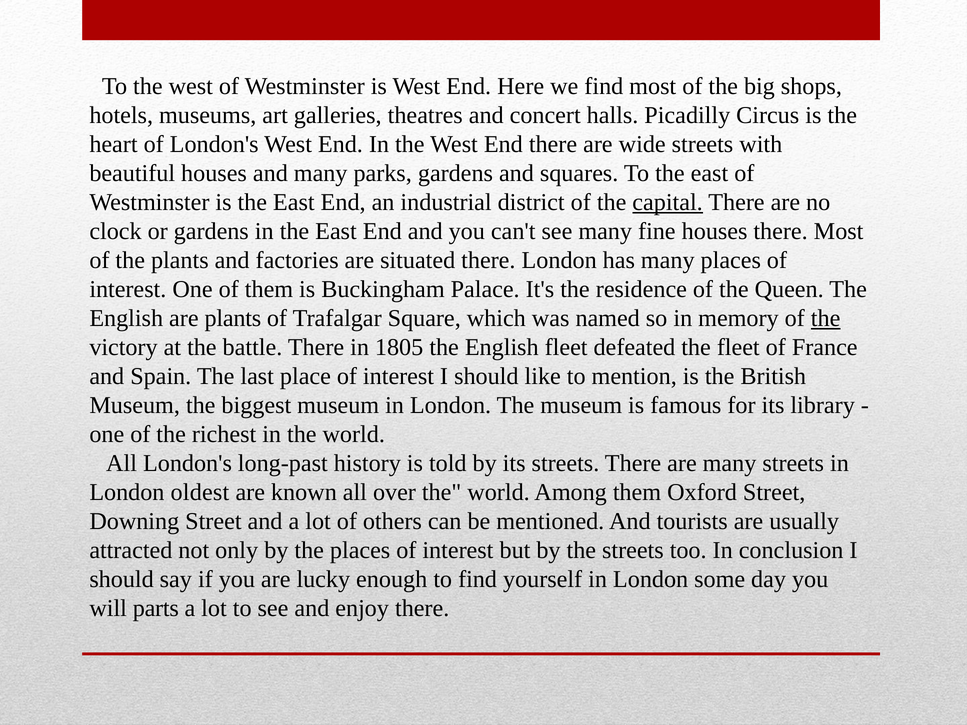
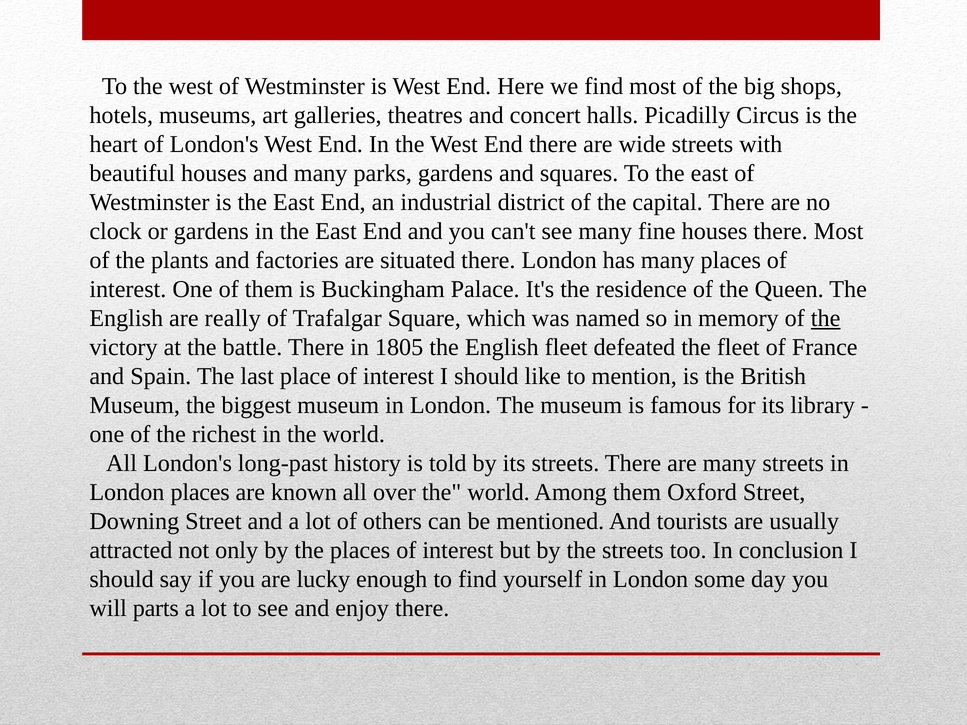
capital underline: present -> none
are plants: plants -> really
London oldest: oldest -> places
